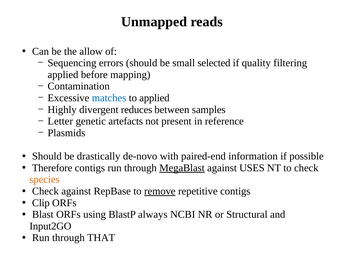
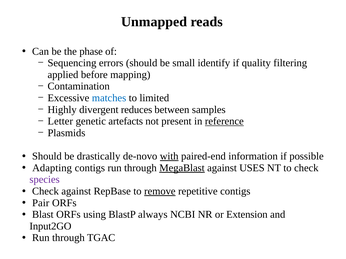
allow: allow -> phase
selected: selected -> identify
to applied: applied -> limited
reference underline: none -> present
with underline: none -> present
Therefore: Therefore -> Adapting
species colour: orange -> purple
Clip: Clip -> Pair
Structural: Structural -> Extension
THAT: THAT -> TGAC
